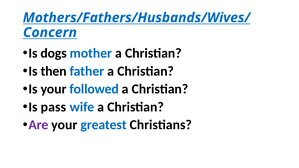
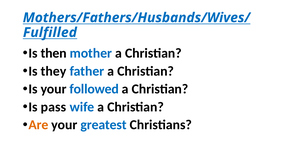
Concern: Concern -> Fulfilled
dogs: dogs -> then
then: then -> they
Are colour: purple -> orange
